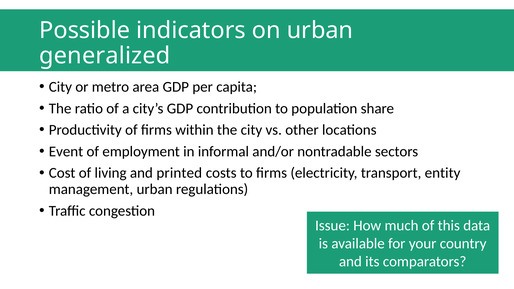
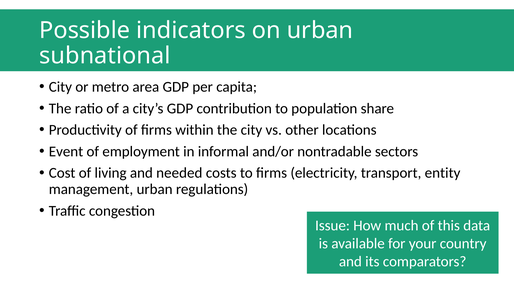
generalized: generalized -> subnational
printed: printed -> needed
